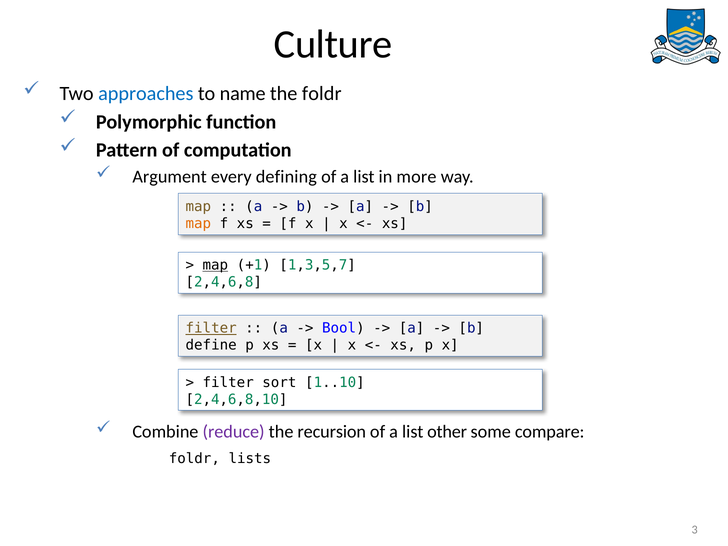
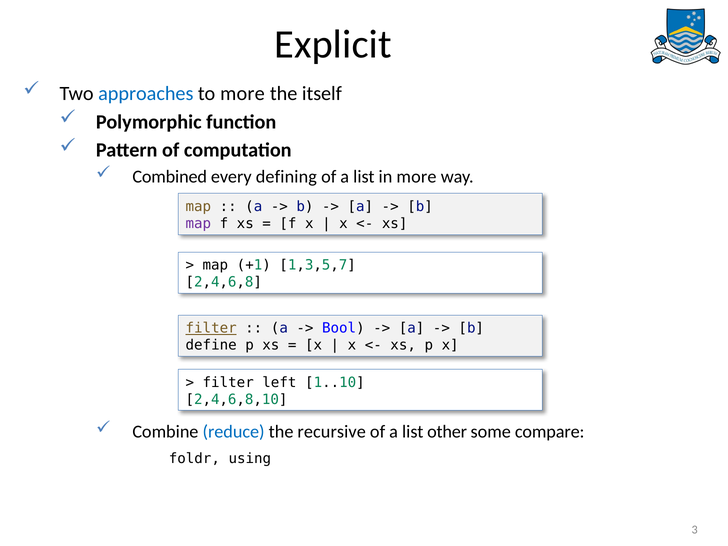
Culture: Culture -> Explicit
to name: name -> more
the foldr: foldr -> itself
Argument: Argument -> Combined
map at (198, 224) colour: orange -> purple
map at (215, 265) underline: present -> none
sort: sort -> left
reduce colour: purple -> blue
recursion: recursion -> recursive
lists: lists -> using
